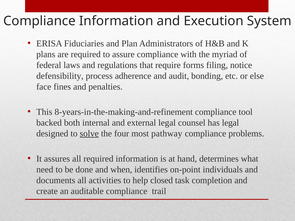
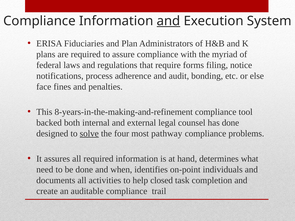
and at (168, 21) underline: none -> present
defensibility: defensibility -> notifications
has legal: legal -> done
